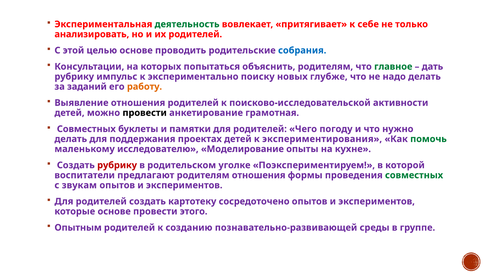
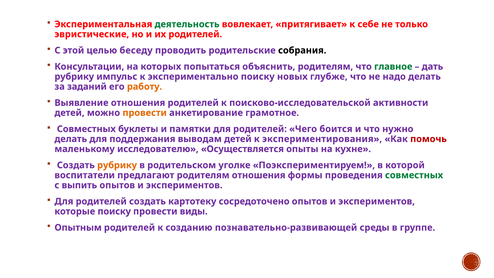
анализировать: анализировать -> эвристические
целью основе: основе -> беседу
собрания colour: blue -> black
провести at (145, 113) colour: black -> orange
грамотная: грамотная -> грамотное
погоду: погоду -> боится
проектах: проектах -> выводам
помочь colour: green -> red
Моделирование: Моделирование -> Осуществляется
рубрику at (117, 165) colour: red -> orange
звукам: звукам -> выпить
которые основе: основе -> поиску
этого: этого -> виды
